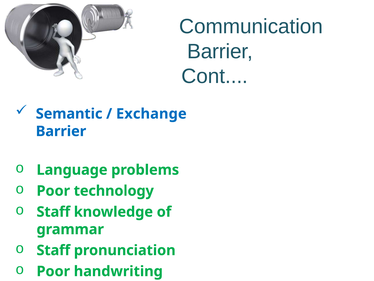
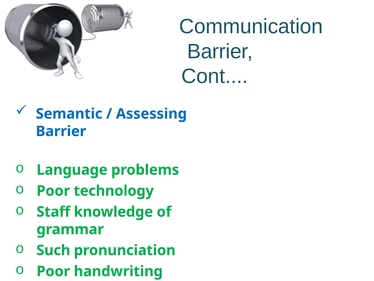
Exchange: Exchange -> Assessing
Staff at (53, 250): Staff -> Such
